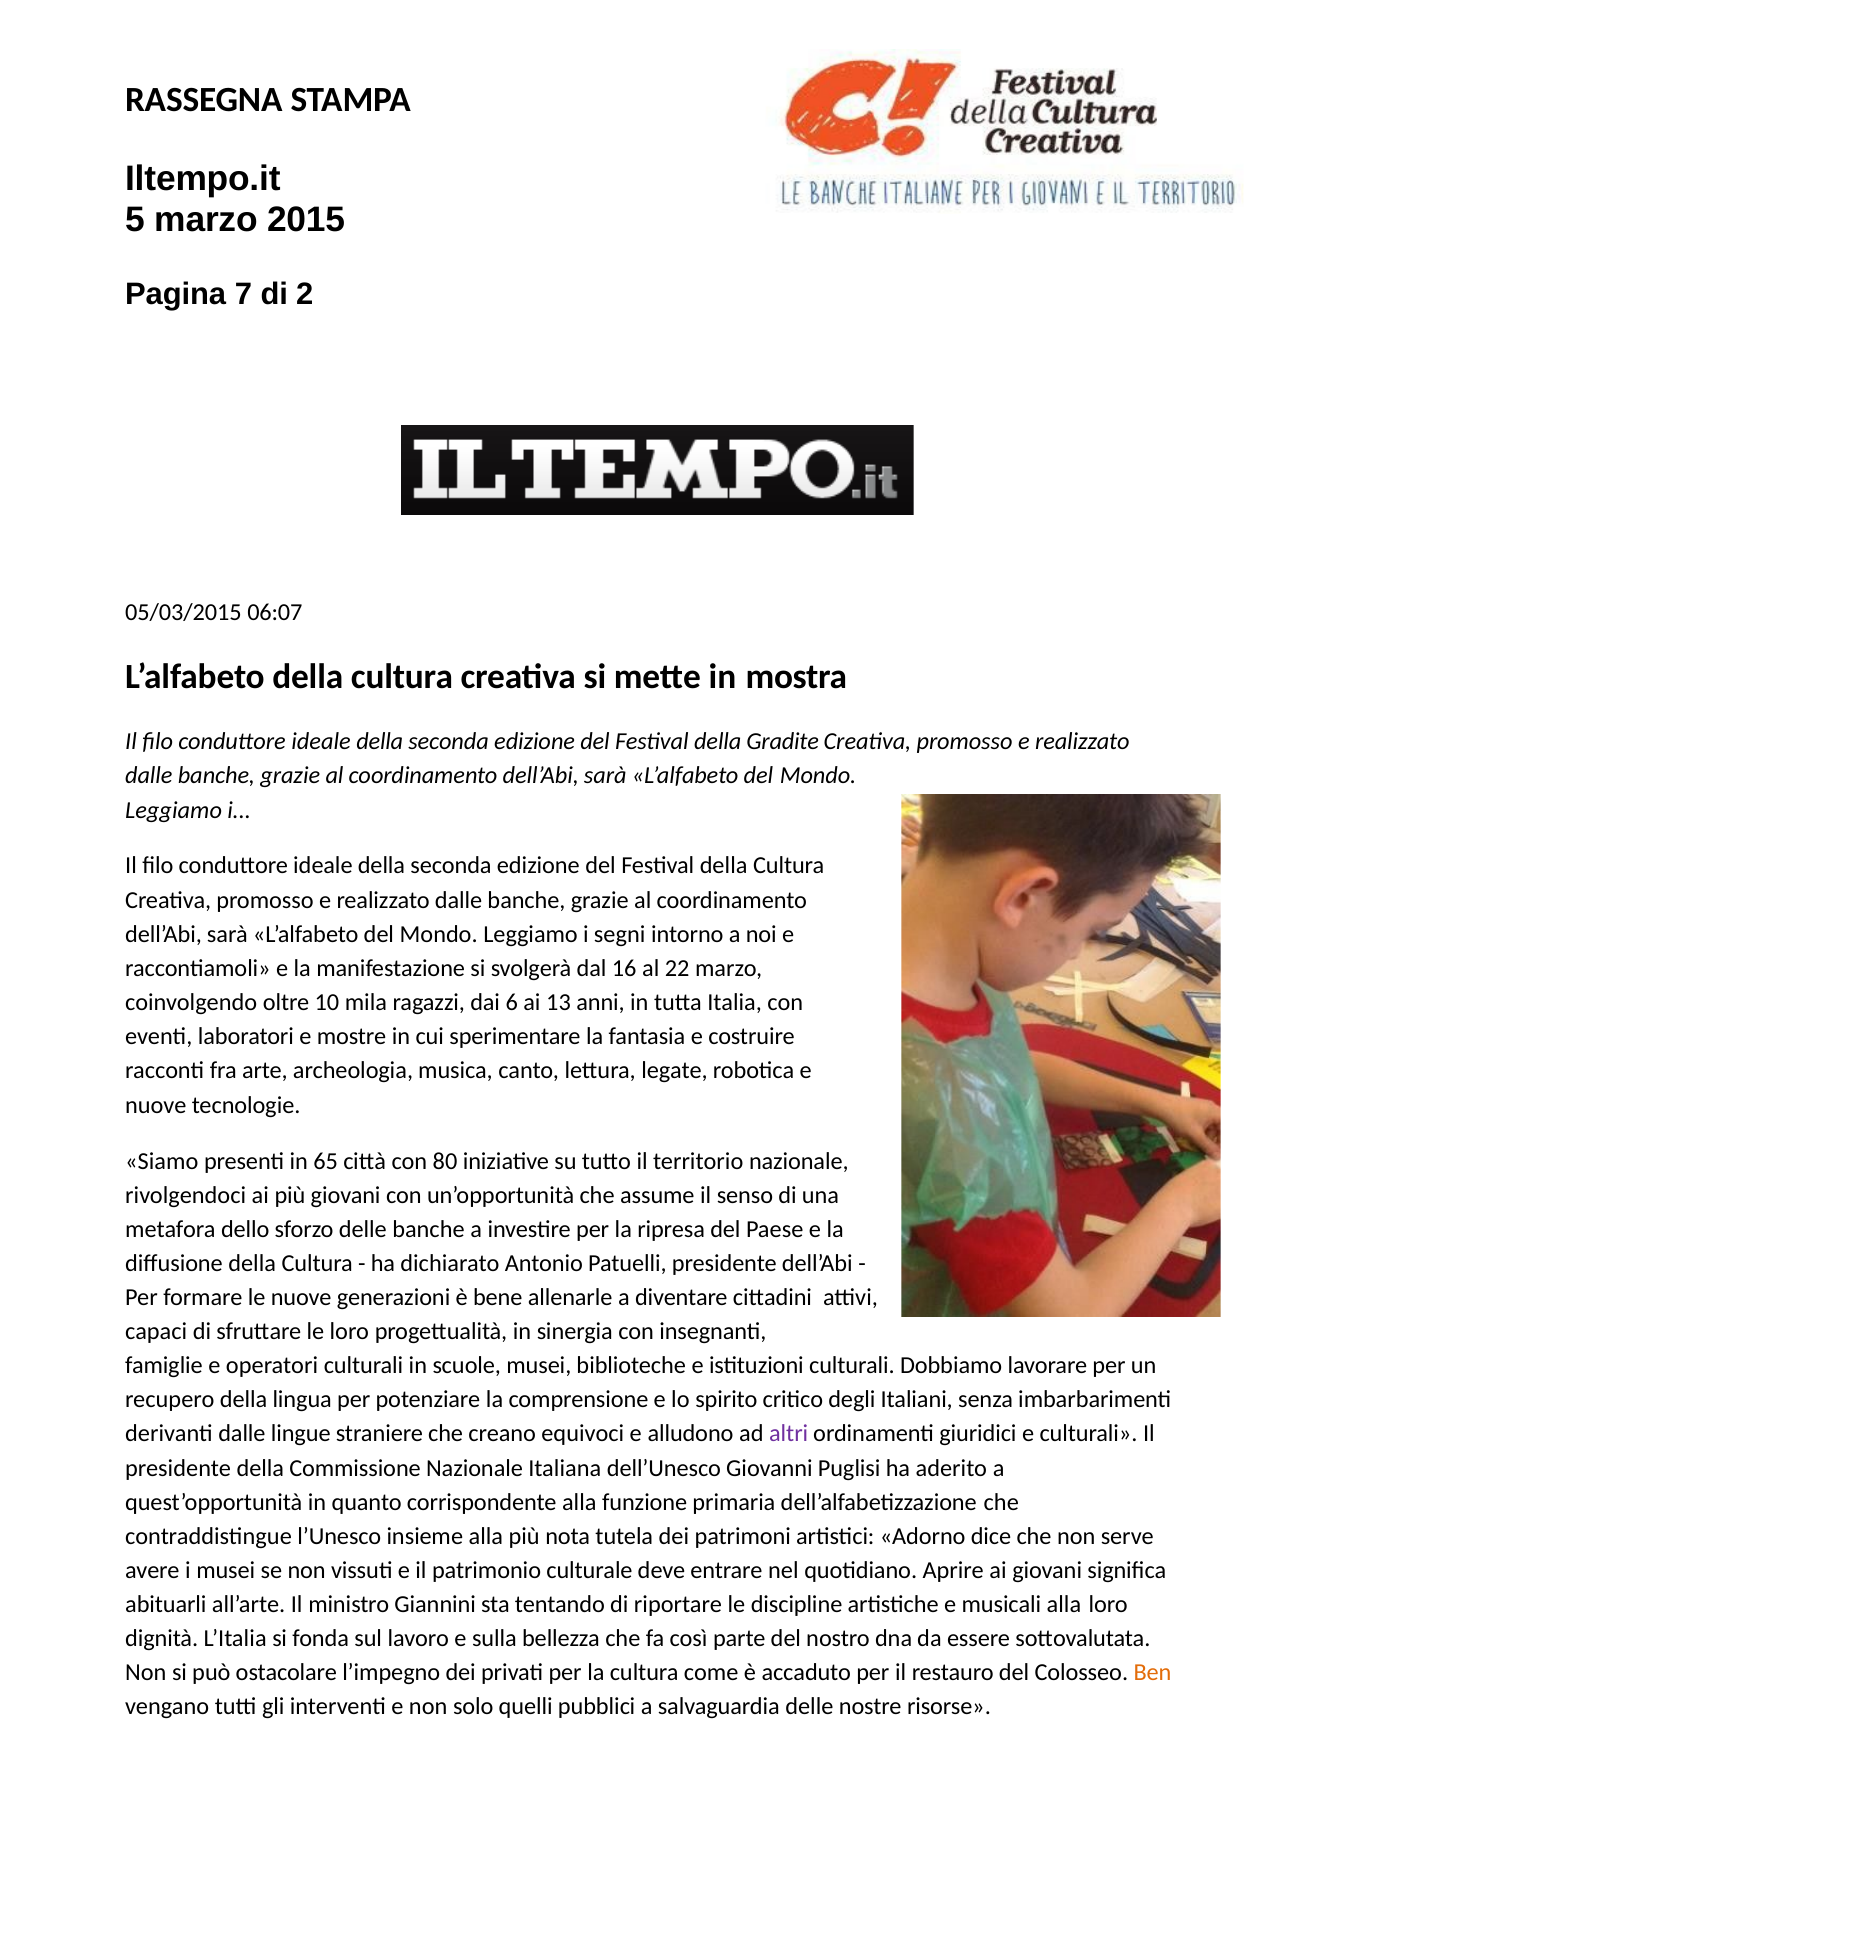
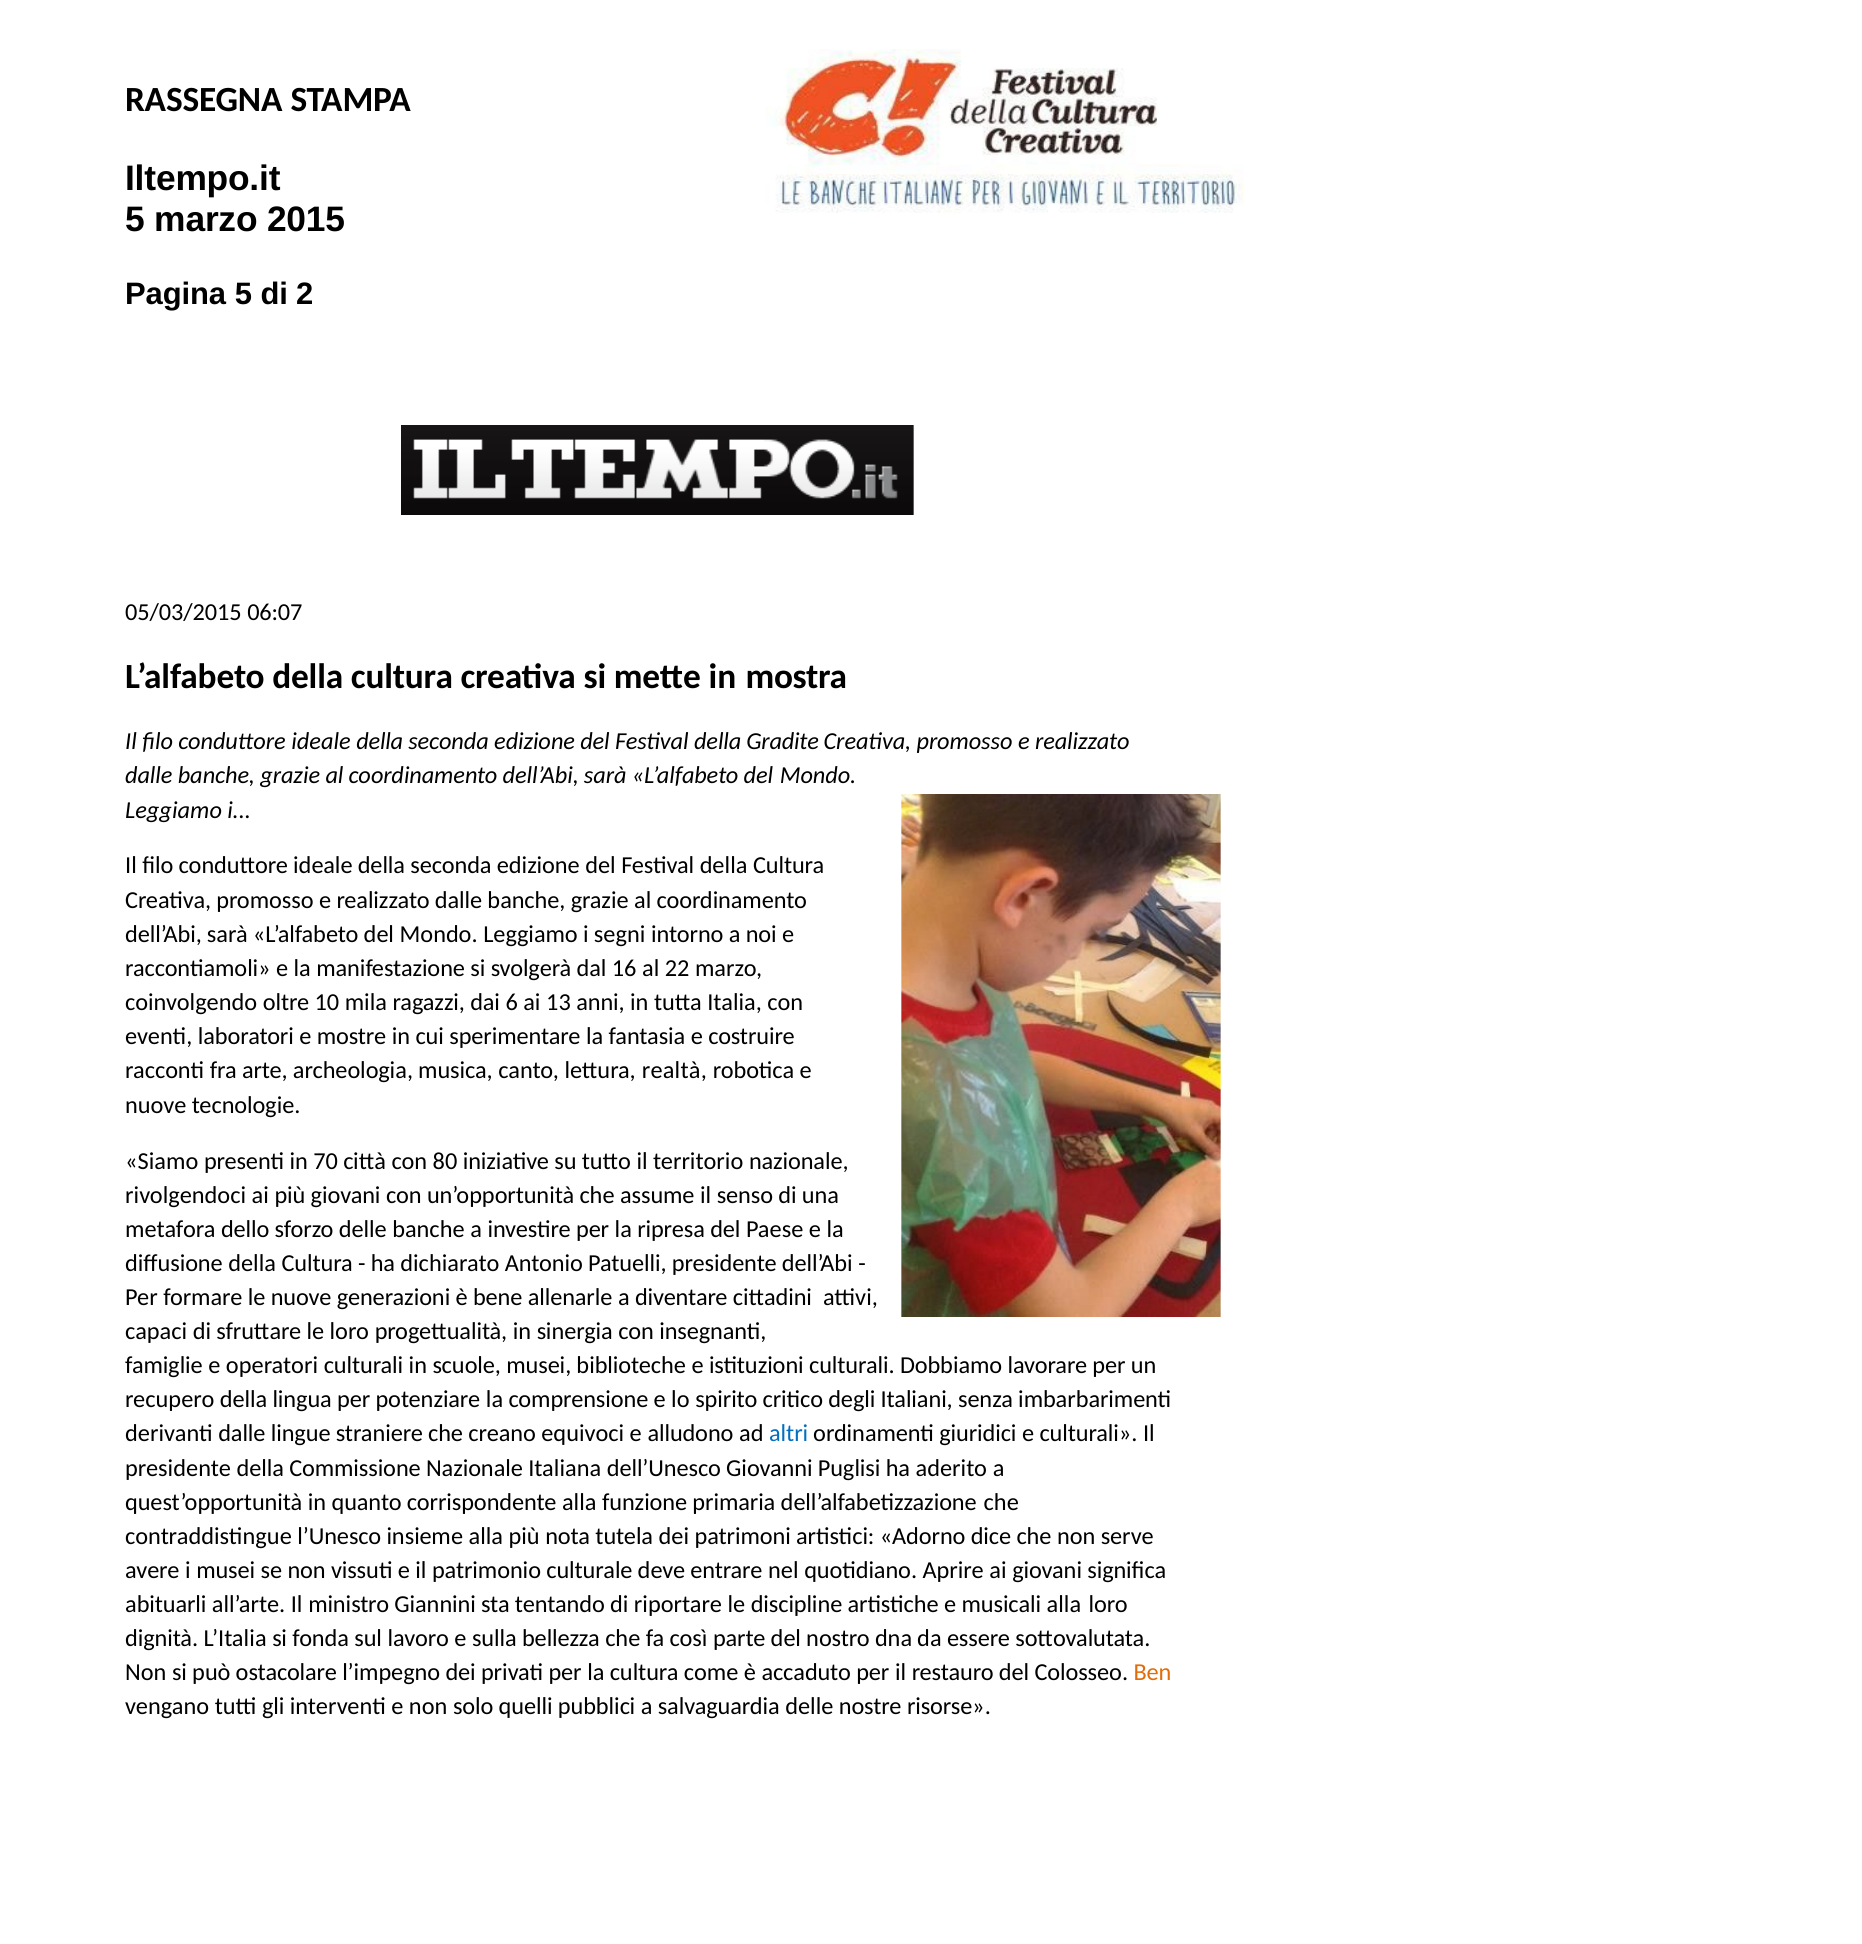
Pagina 7: 7 -> 5
legate: legate -> realtà
65: 65 -> 70
altri colour: purple -> blue
